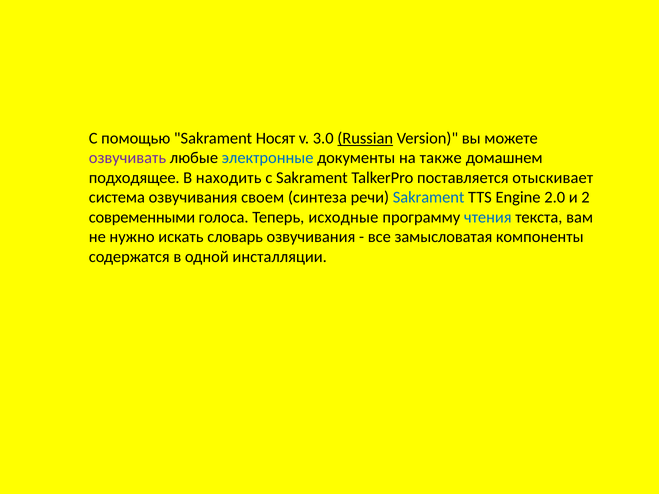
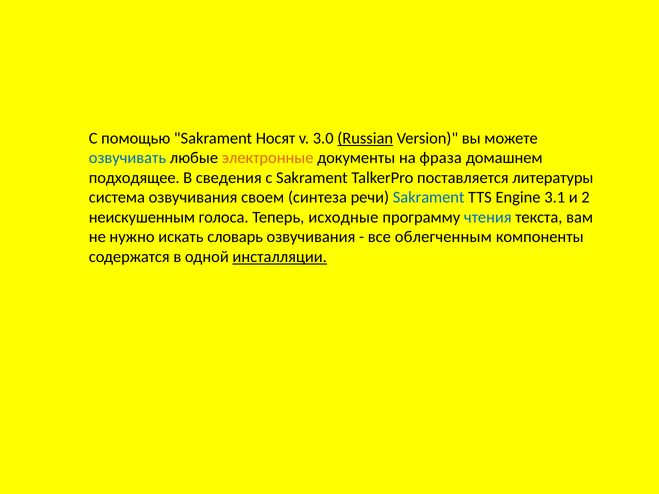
озвучивать colour: purple -> blue
электронные colour: blue -> orange
также: также -> фраза
находить: находить -> сведения
отыскивает: отыскивает -> литературы
2.0: 2.0 -> 3.1
современными: современными -> неискушенным
замысловатая: замысловатая -> облегченным
инсталляции underline: none -> present
